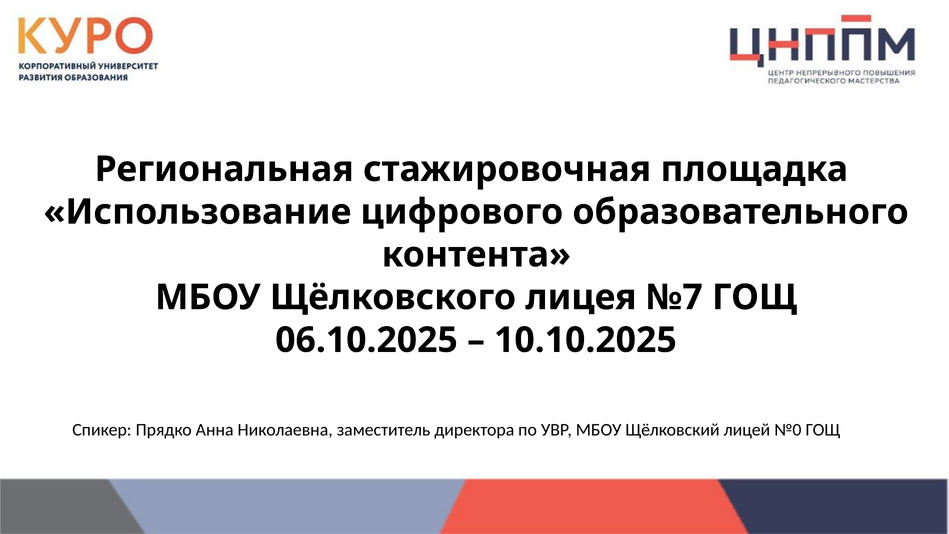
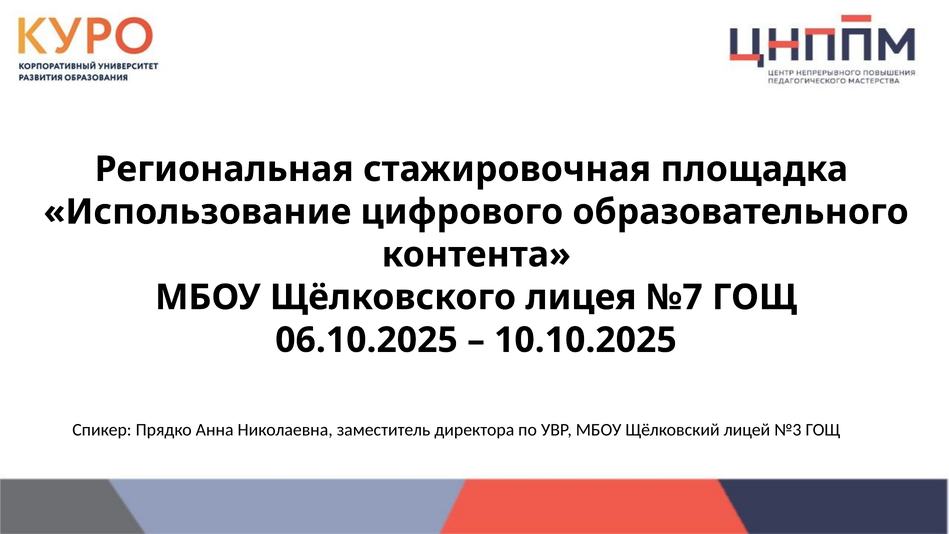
№0: №0 -> №3
